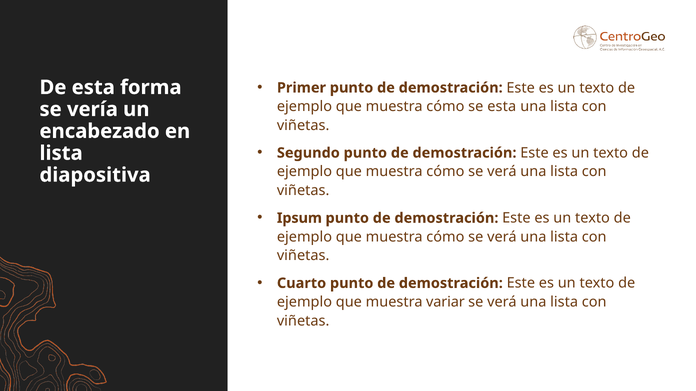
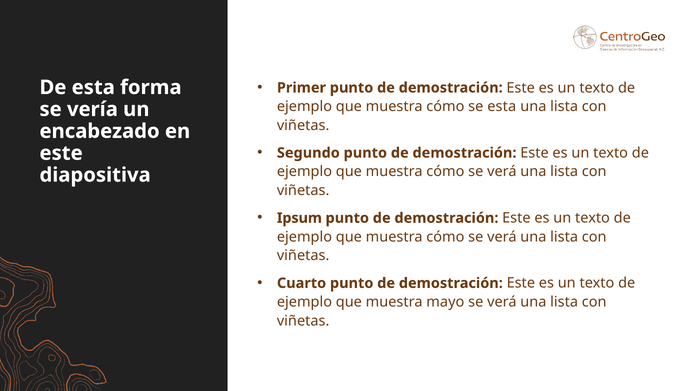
lista at (61, 153): lista -> este
variar: variar -> mayo
